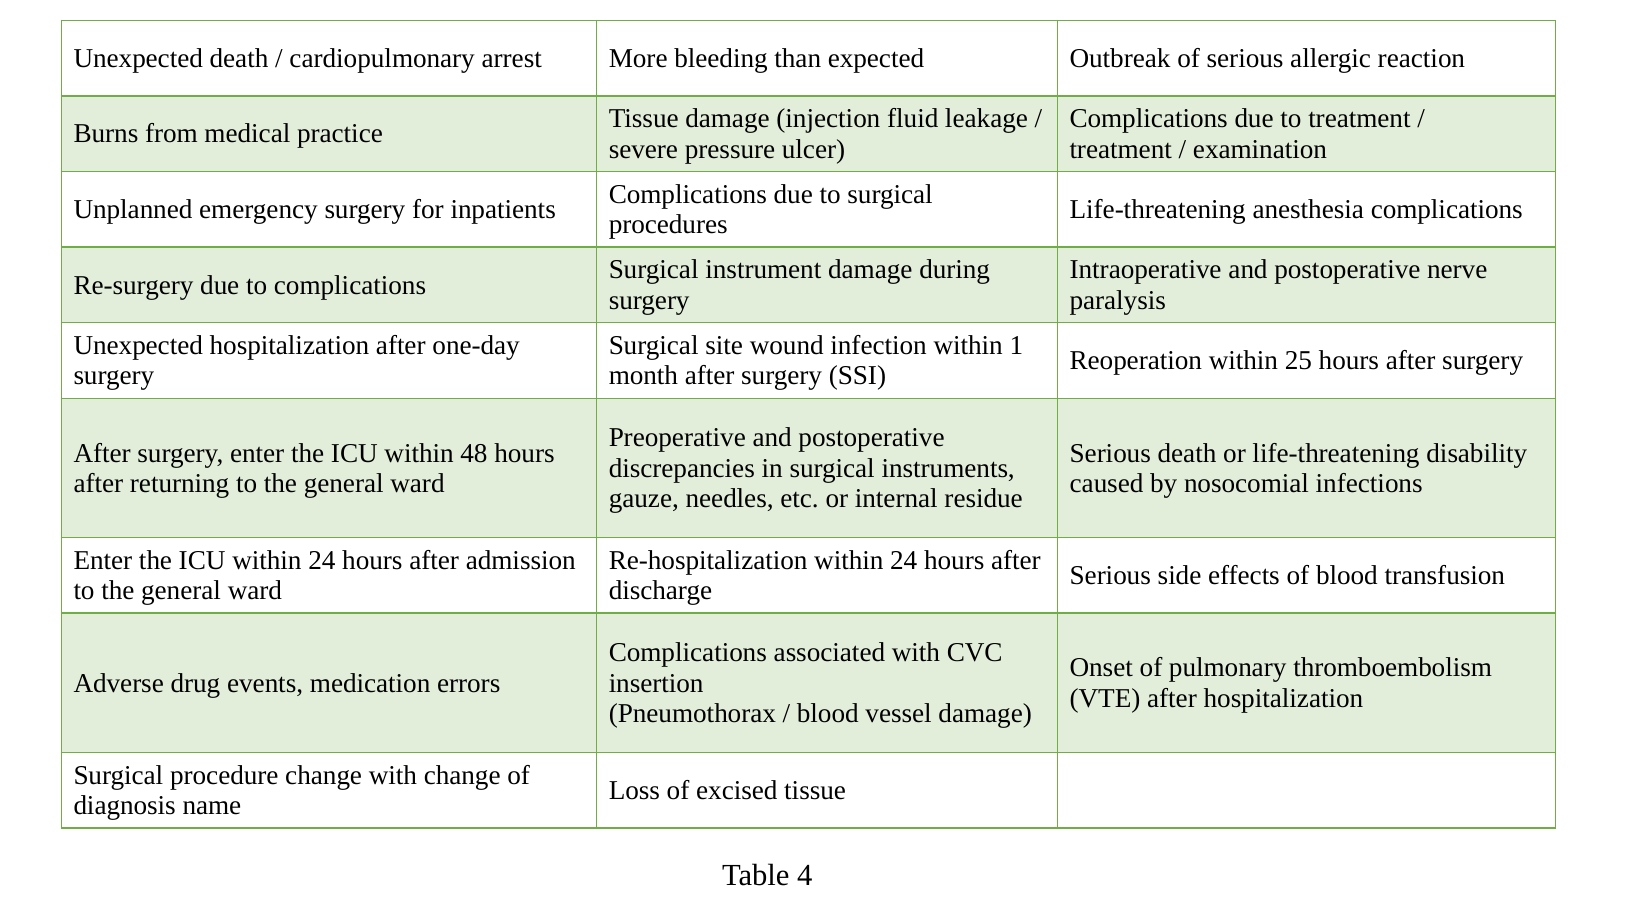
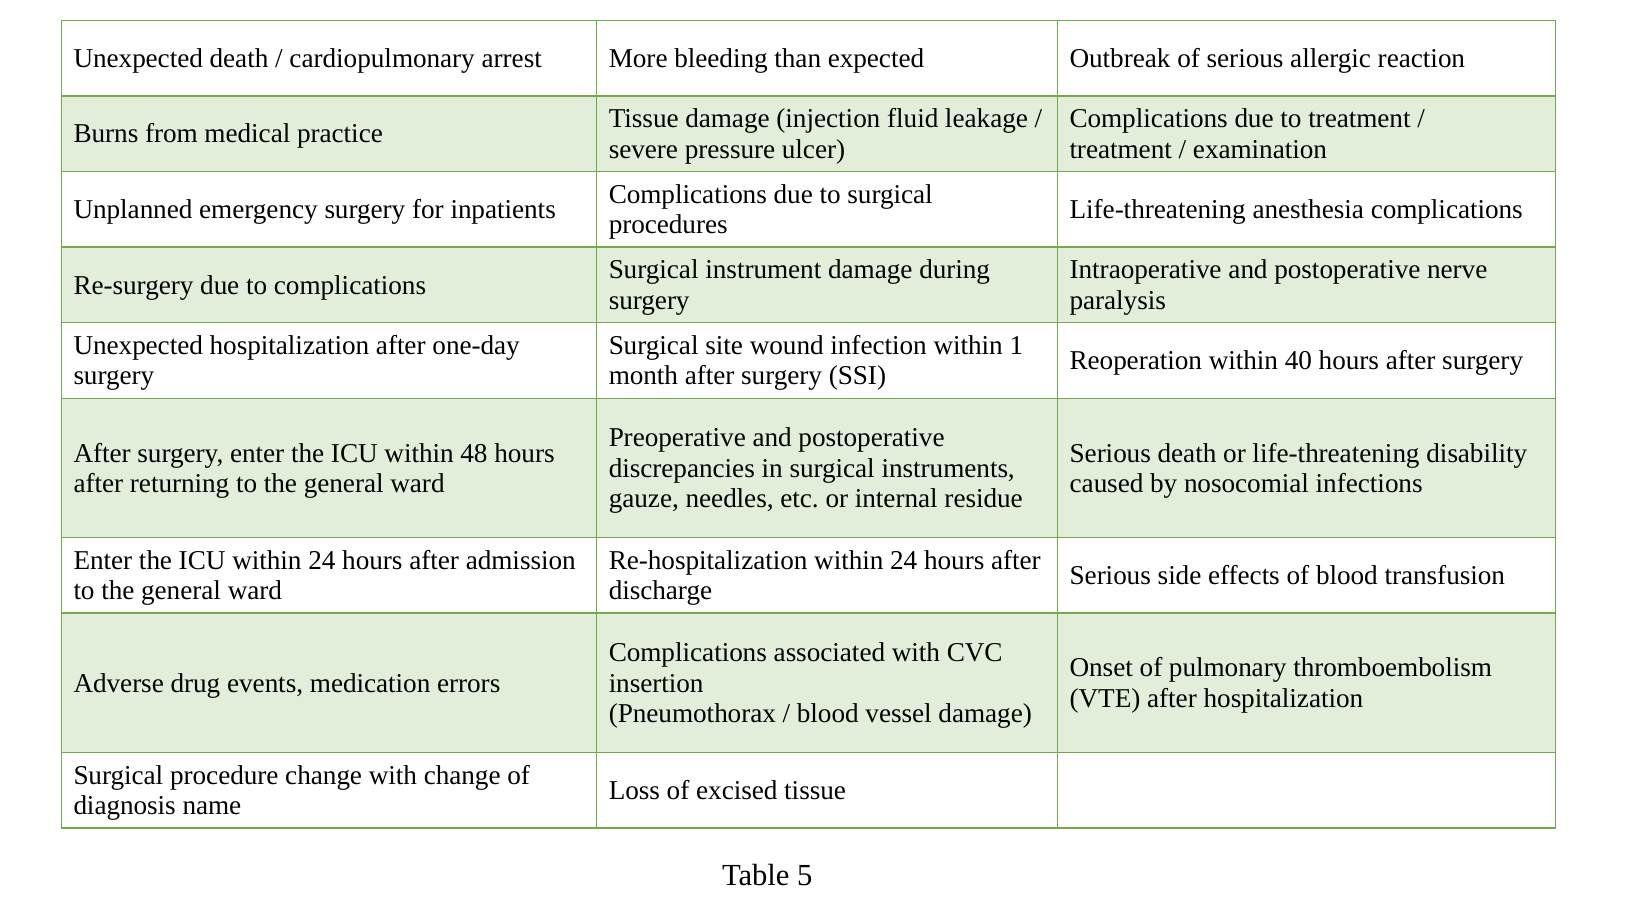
25: 25 -> 40
4: 4 -> 5
